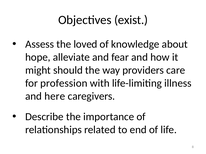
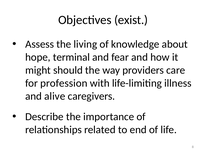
loved: loved -> living
alleviate: alleviate -> terminal
here: here -> alive
